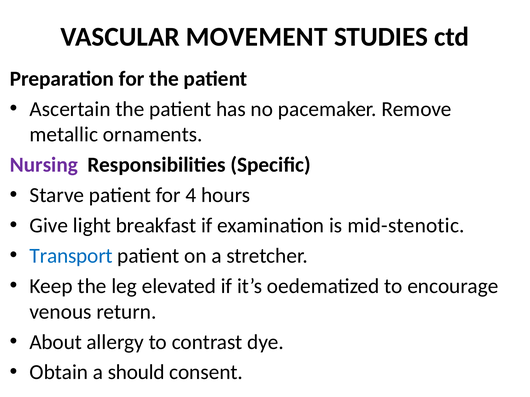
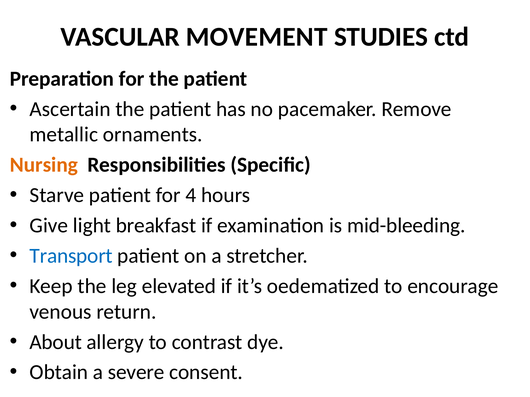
Nursing colour: purple -> orange
mid-stenotic: mid-stenotic -> mid-bleeding
should: should -> severe
